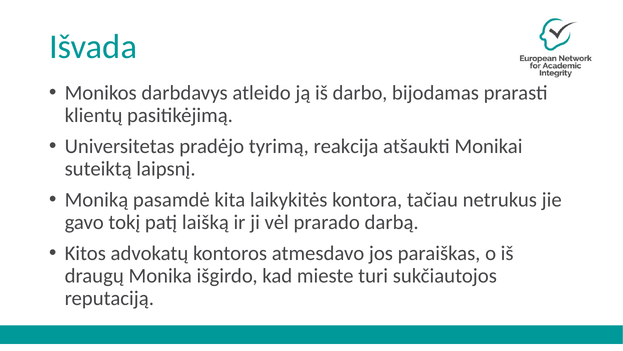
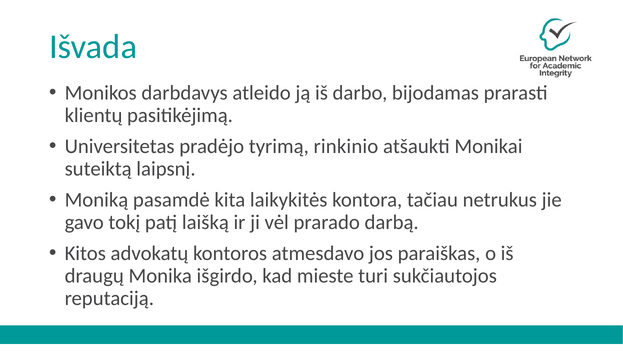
reakcija: reakcija -> rinkinio
